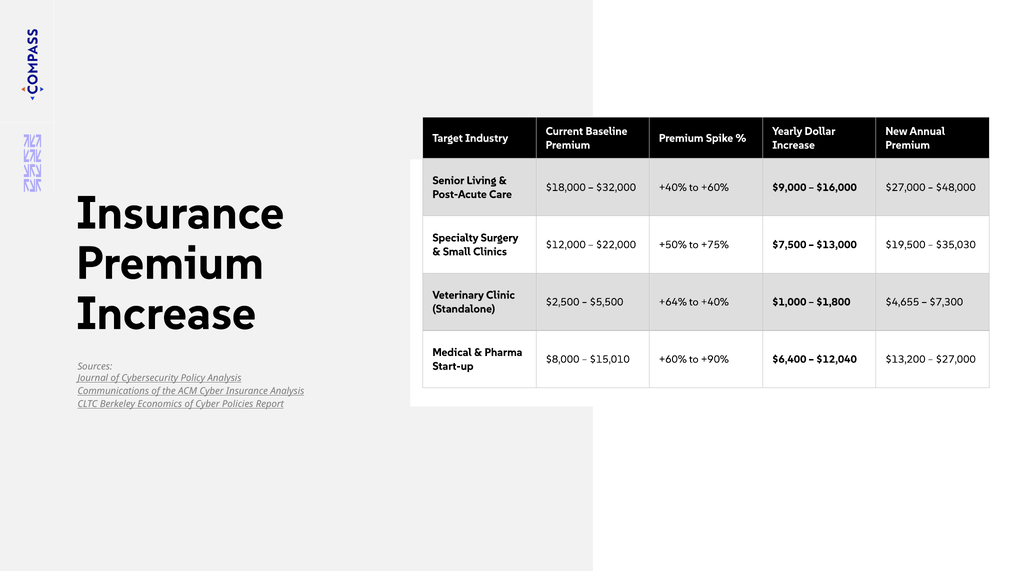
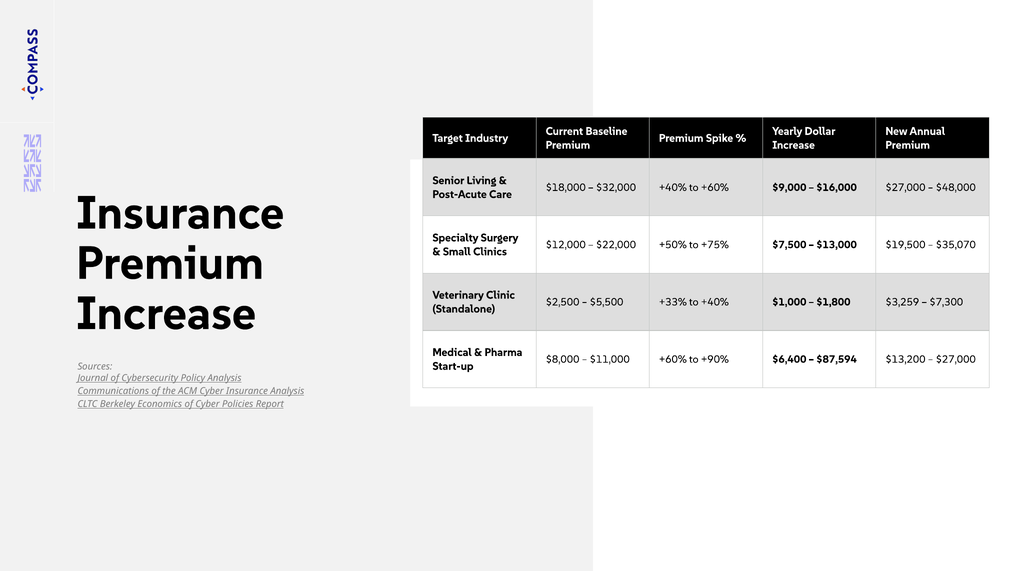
$35,030: $35,030 -> $35,070
+64%: +64% -> +33%
$4,655: $4,655 -> $3,259
$15,010: $15,010 -> $11,000
$12,040: $12,040 -> $87,594
